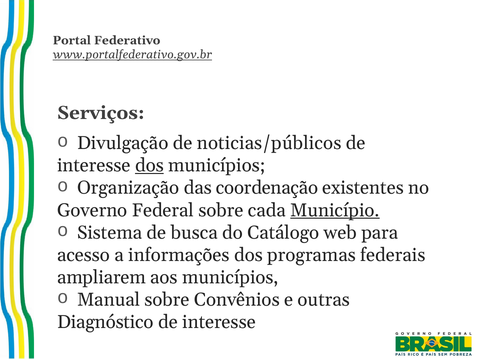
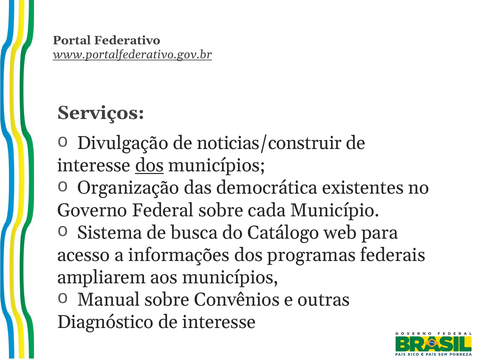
noticias/públicos: noticias/públicos -> noticias/construir
coordenação: coordenação -> democrática
Município underline: present -> none
